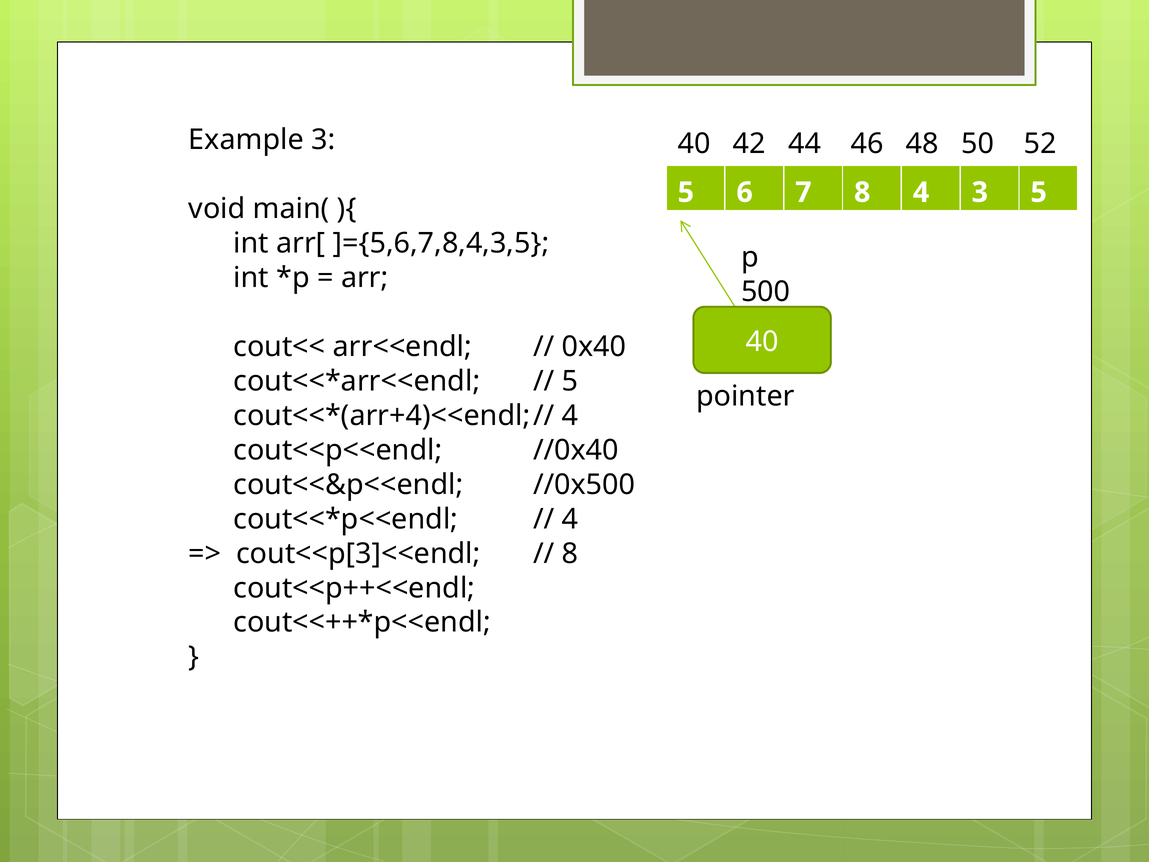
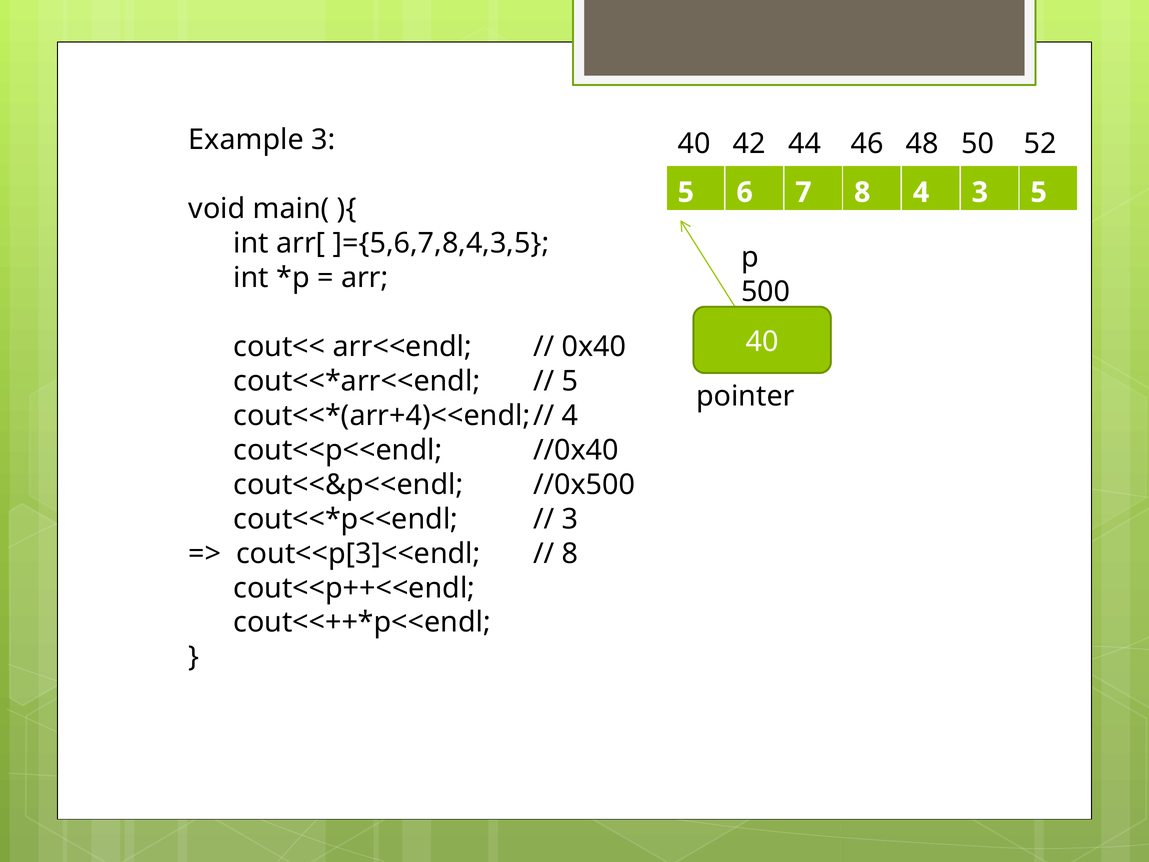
4 at (570, 519): 4 -> 3
